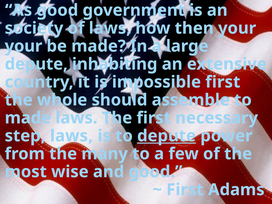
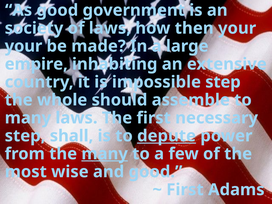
depute at (36, 64): depute -> empire
impossible first: first -> step
made at (28, 118): made -> many
step laws: laws -> shall
many at (105, 154) underline: none -> present
